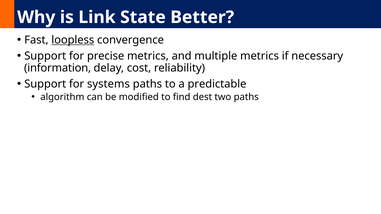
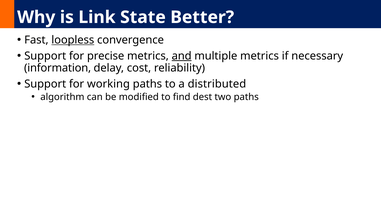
and underline: none -> present
systems: systems -> working
predictable: predictable -> distributed
